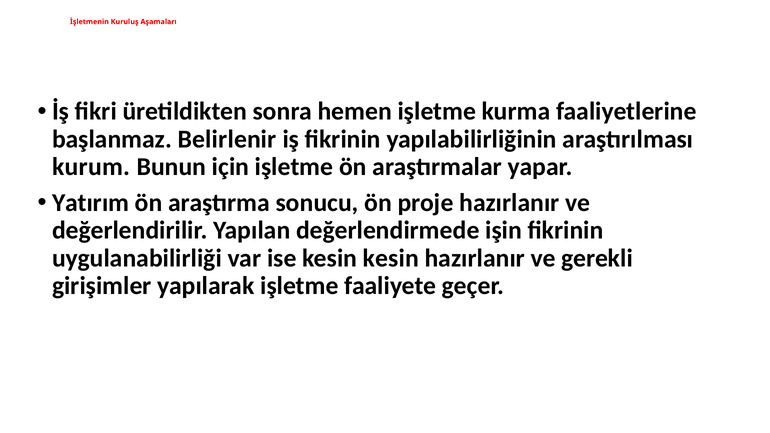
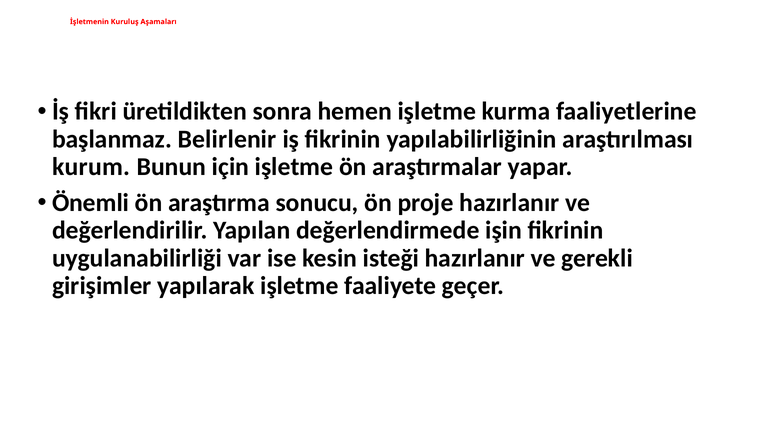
Yatırım: Yatırım -> Önemli
kesin kesin: kesin -> isteği
